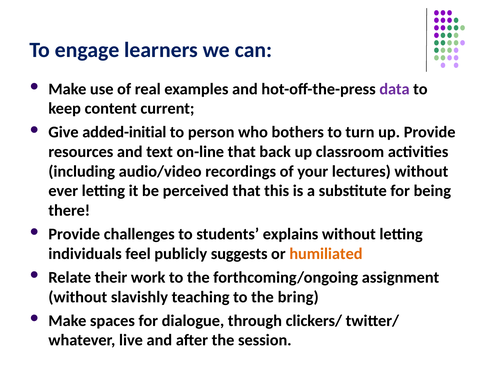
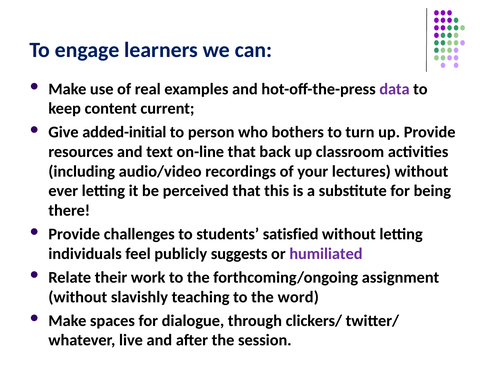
explains: explains -> satisfied
humiliated colour: orange -> purple
bring: bring -> word
